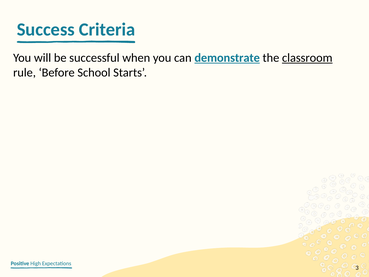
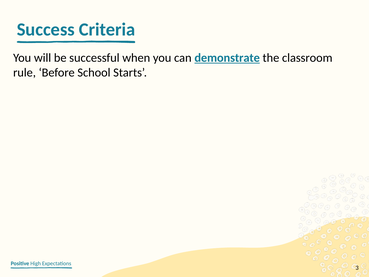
classroom underline: present -> none
